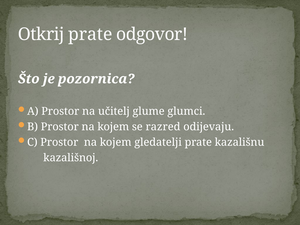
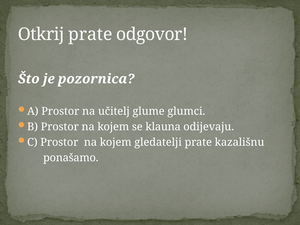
razred: razred -> klauna
kazališnoj: kazališnoj -> ponašamo
